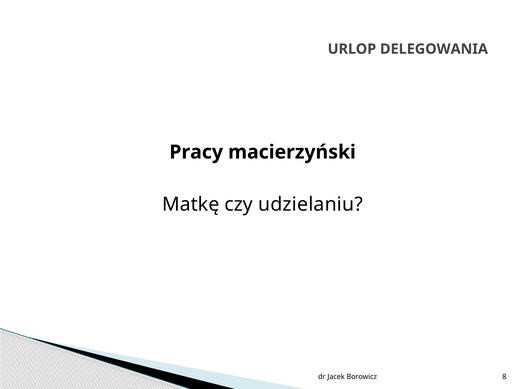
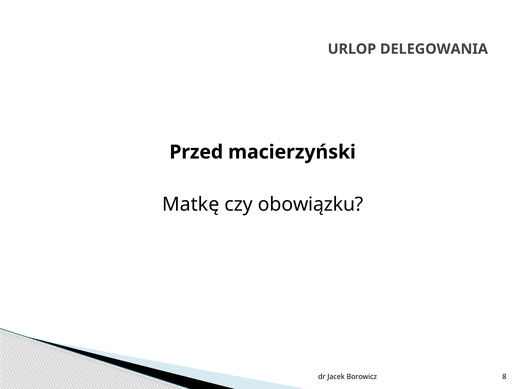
Pracy: Pracy -> Przed
udzielaniu: udzielaniu -> obowiązku
